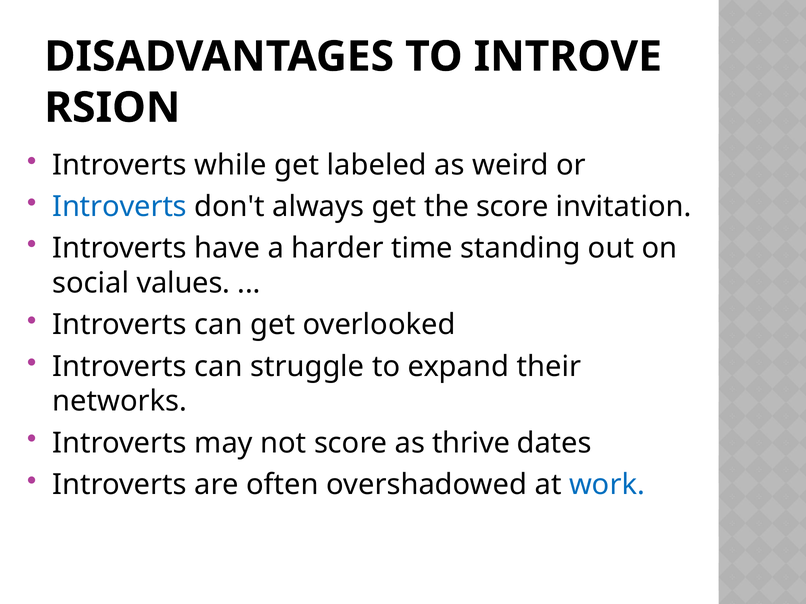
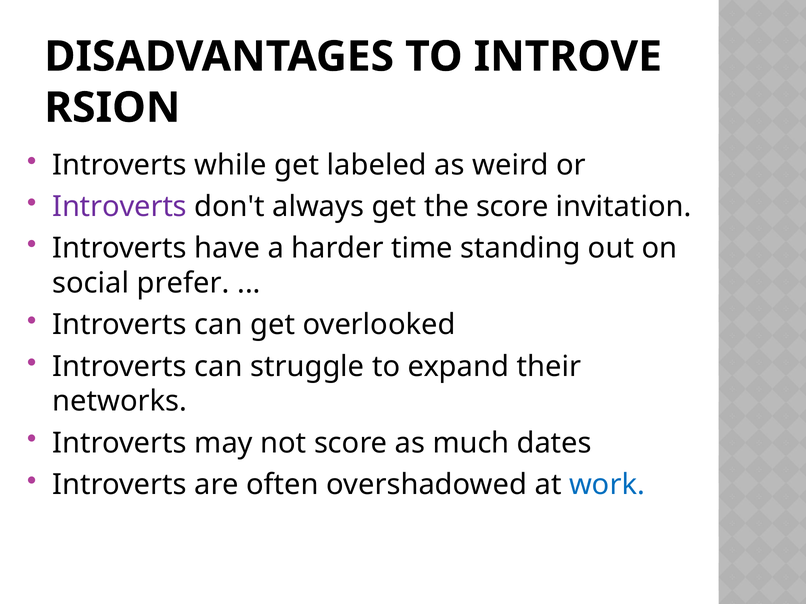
Introverts at (120, 207) colour: blue -> purple
values: values -> prefer
thrive: thrive -> much
